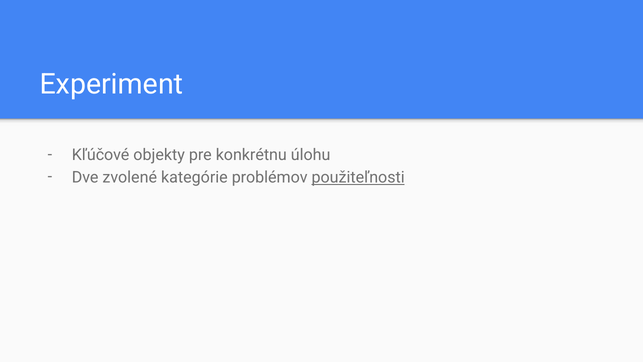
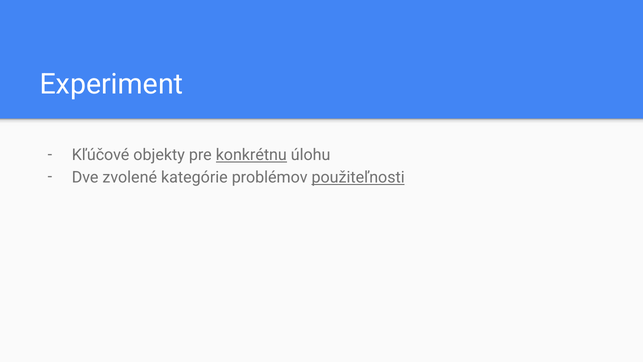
konkrétnu underline: none -> present
